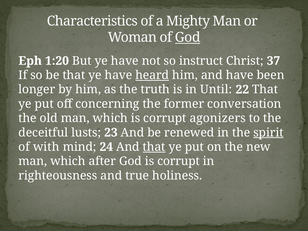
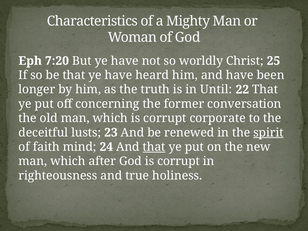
God at (188, 37) underline: present -> none
1:20: 1:20 -> 7:20
instruct: instruct -> worldly
37: 37 -> 25
heard underline: present -> none
agonizers: agonizers -> corporate
with: with -> faith
